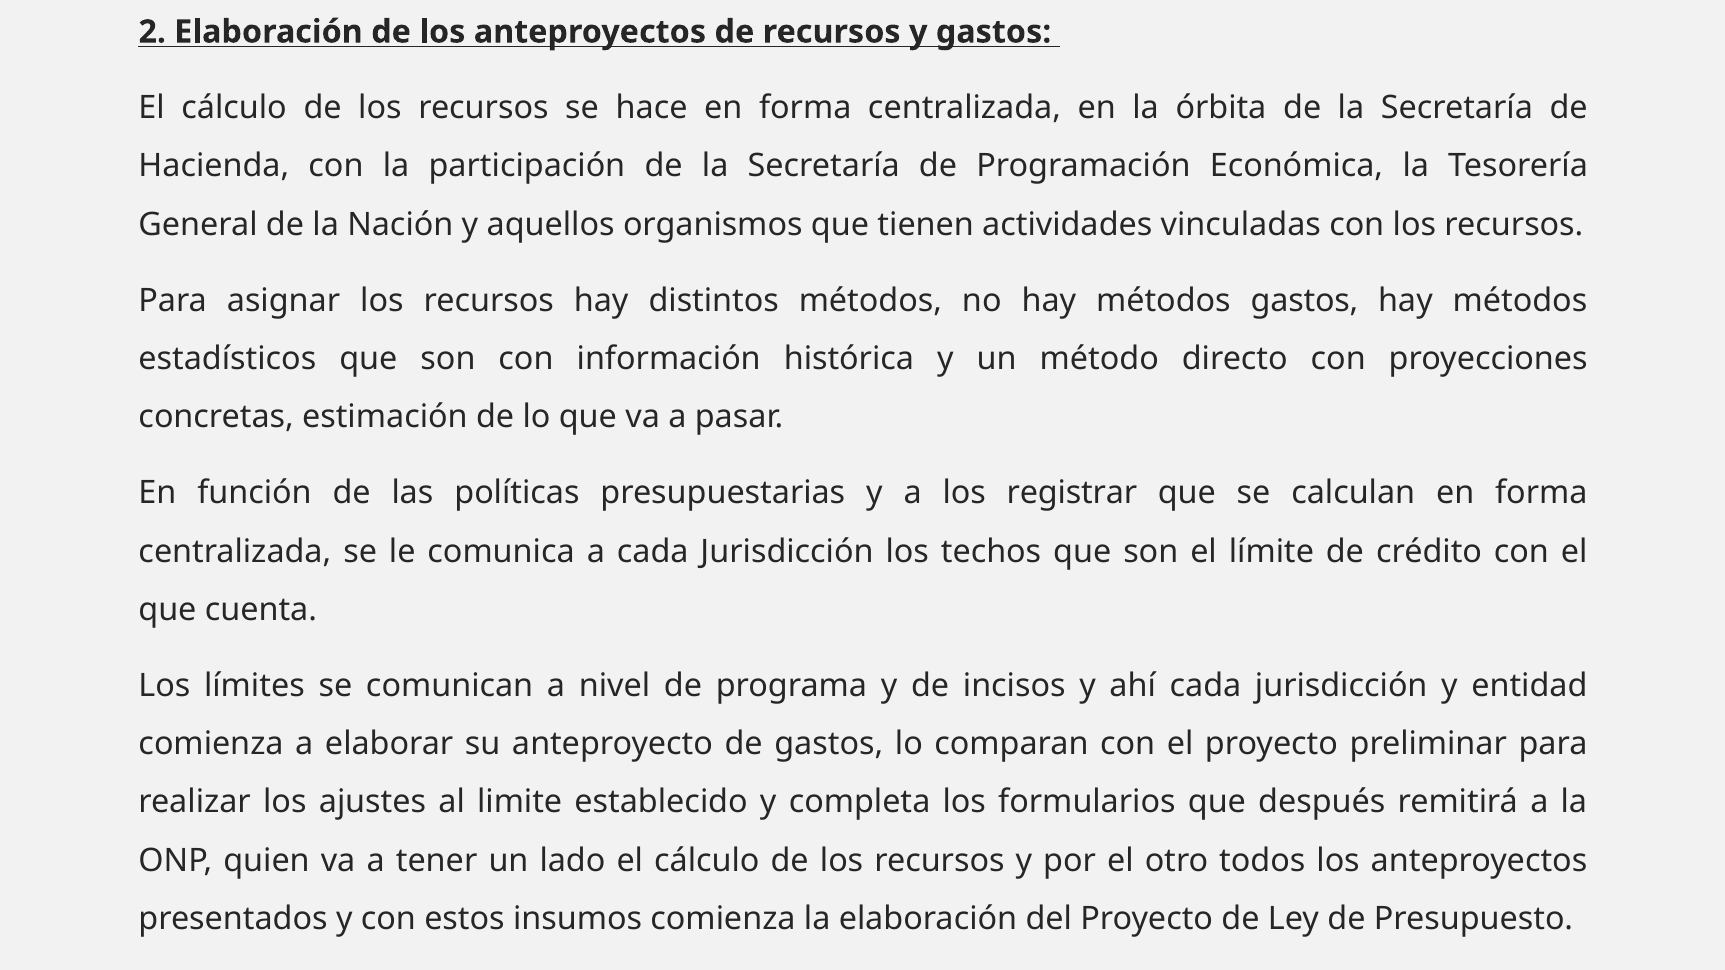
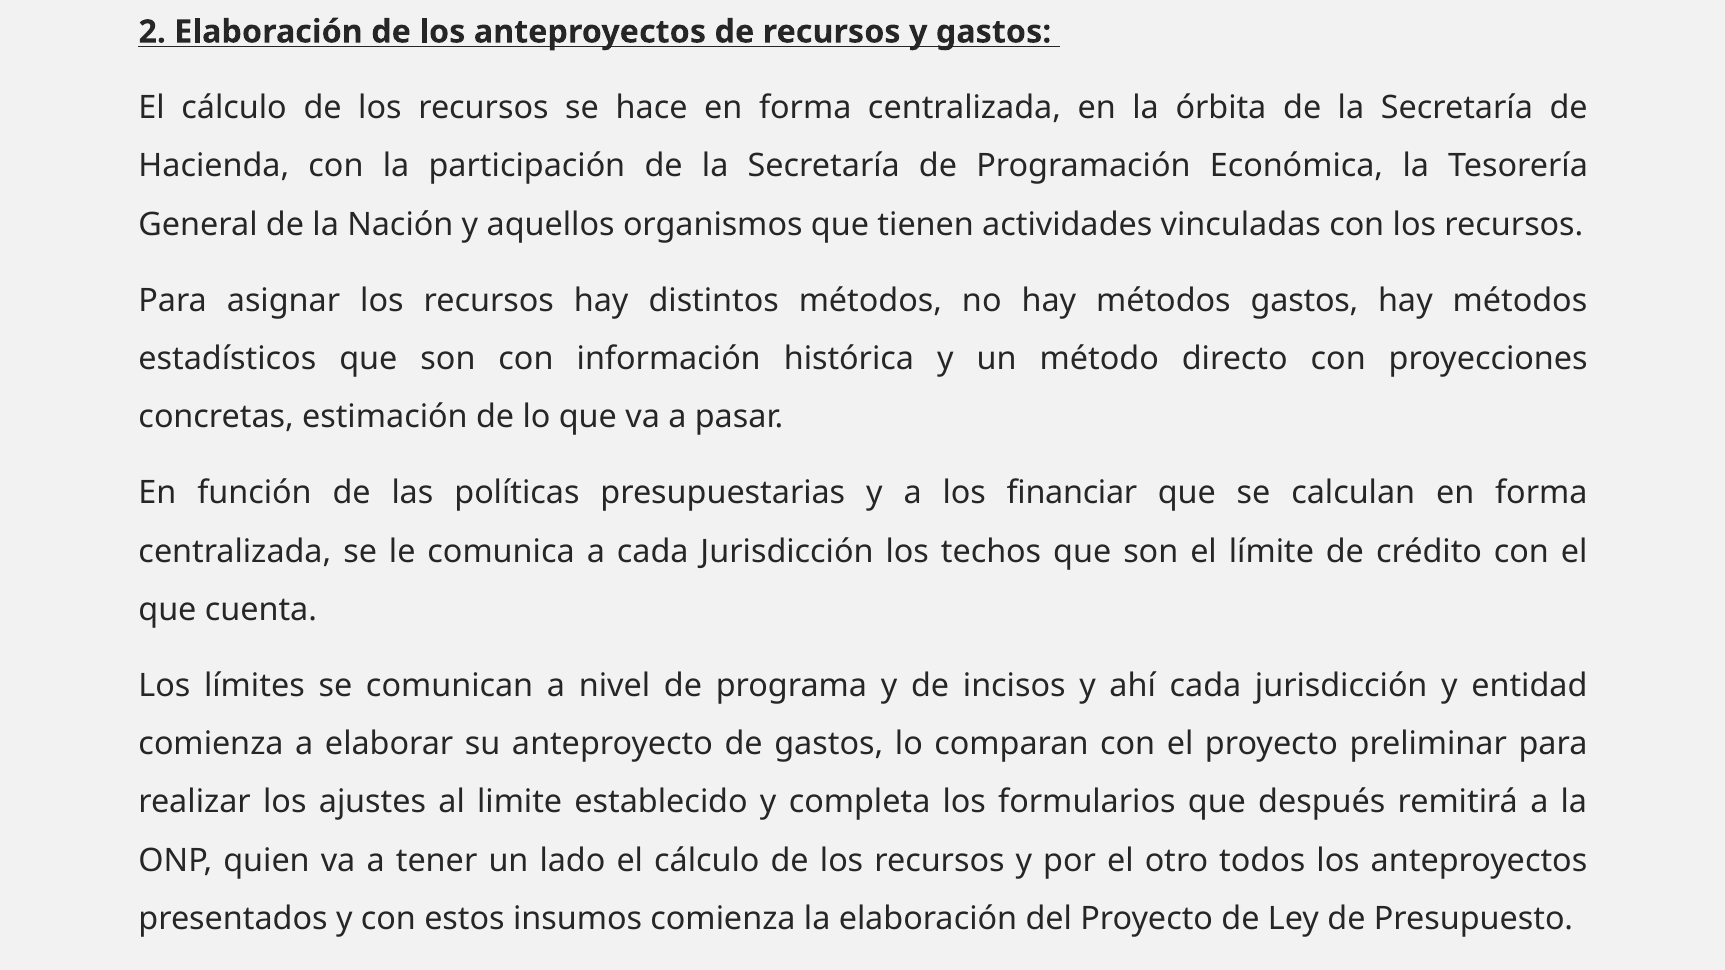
registrar: registrar -> financiar
